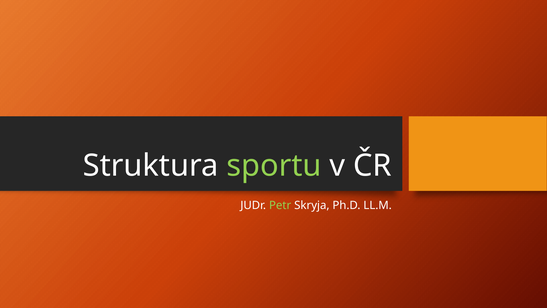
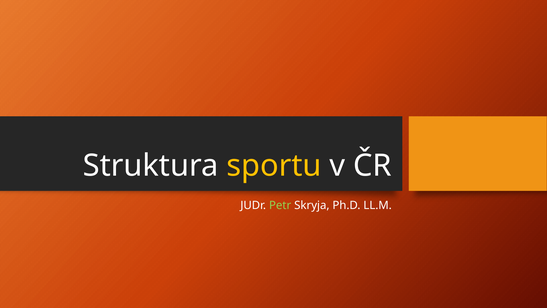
sportu colour: light green -> yellow
